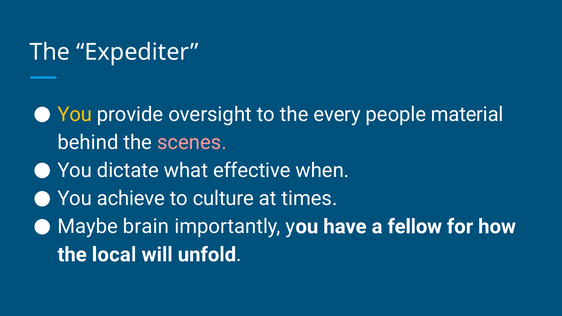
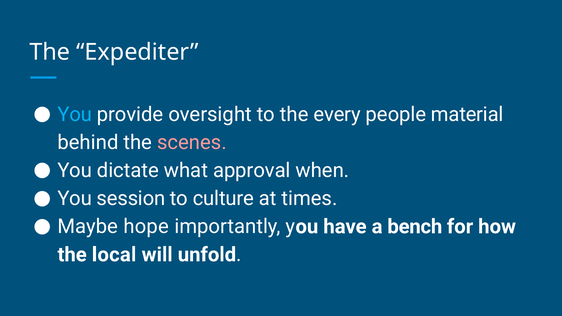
You at (75, 114) colour: yellow -> light blue
effective: effective -> approval
achieve: achieve -> session
brain: brain -> hope
fellow: fellow -> bench
